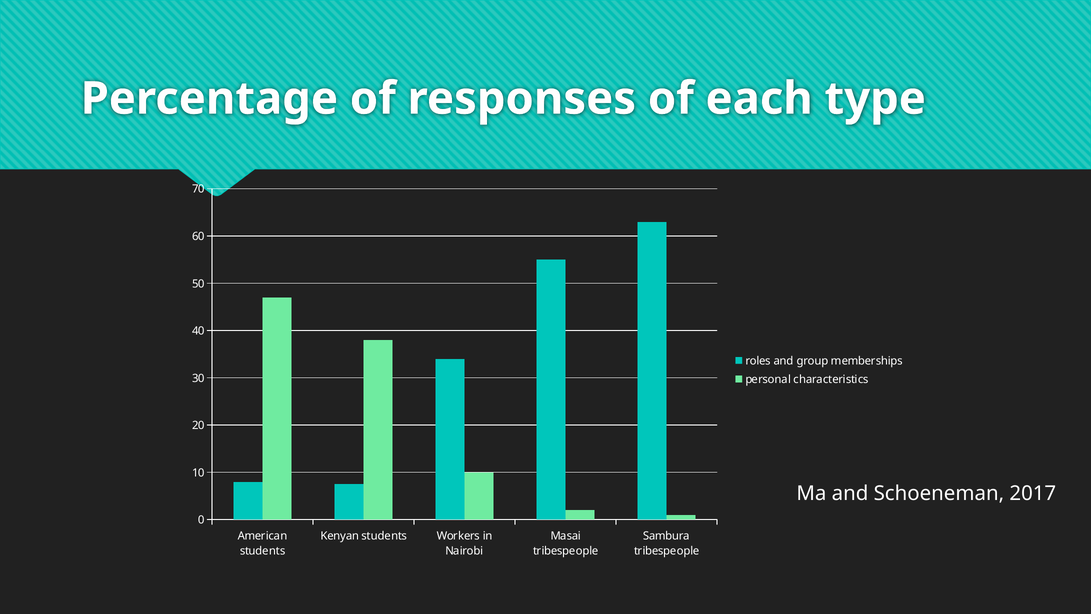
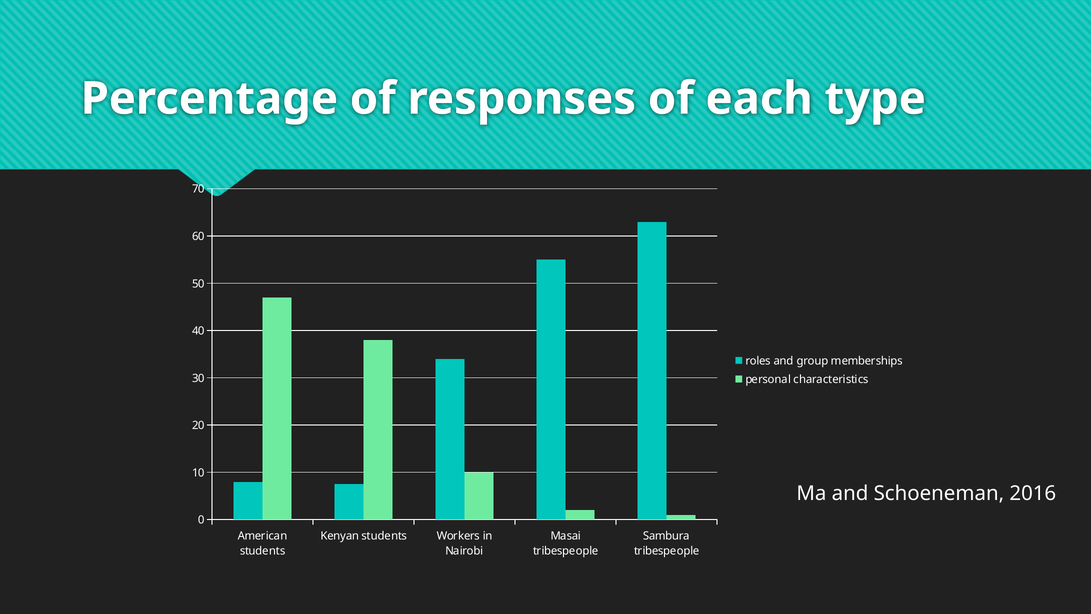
2017: 2017 -> 2016
